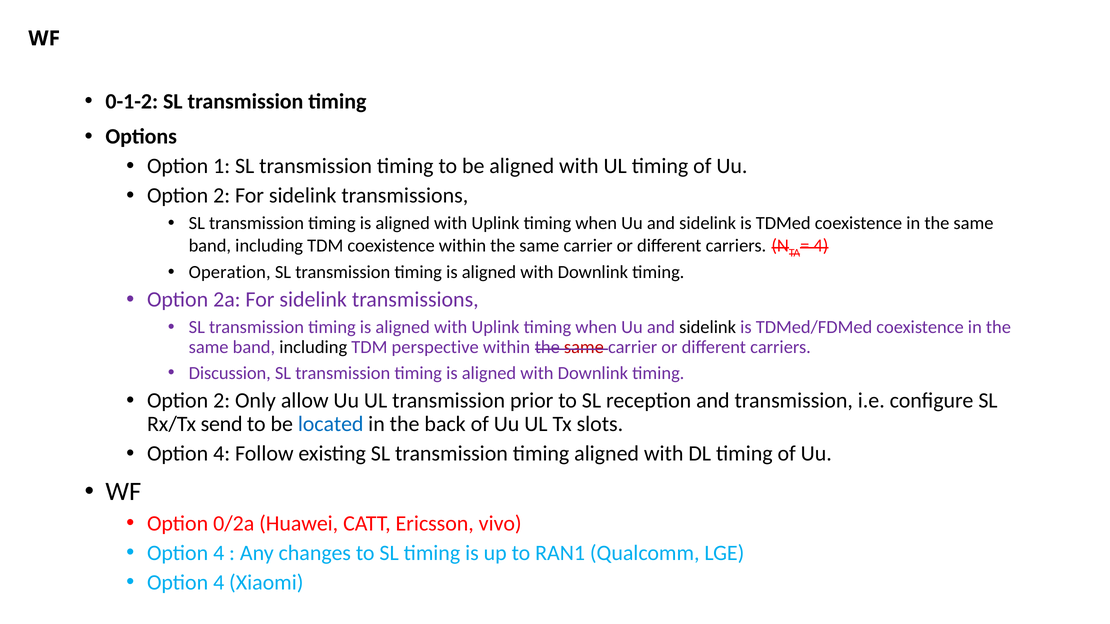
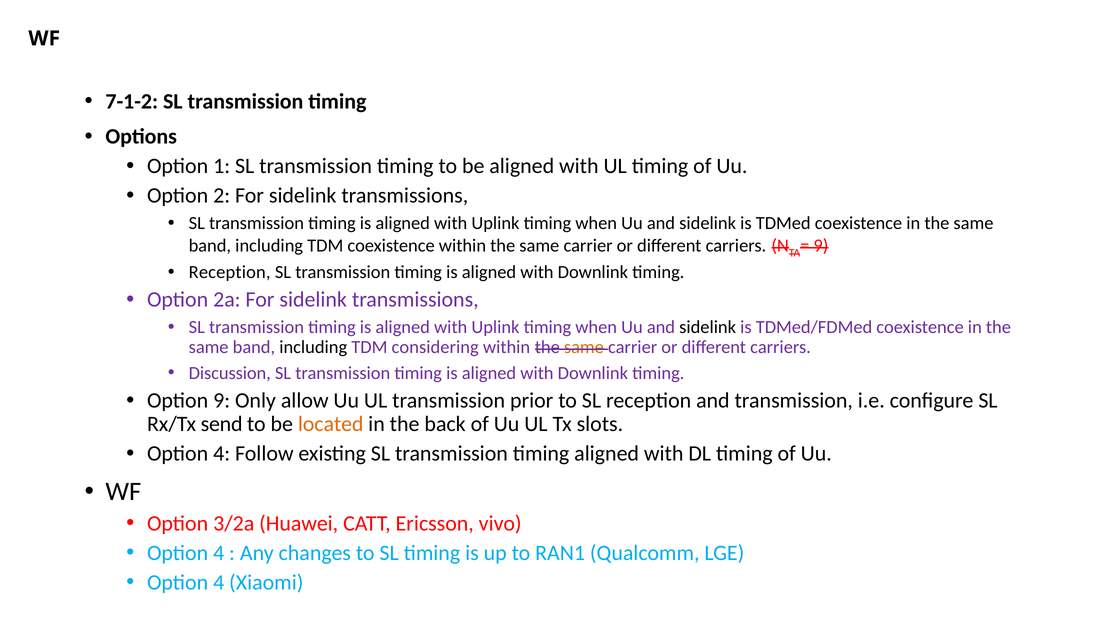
0-1-2: 0-1-2 -> 7-1-2
4 at (821, 246): 4 -> 9
Operation at (230, 272): Operation -> Reception
perspective: perspective -> considering
same at (584, 347) colour: red -> orange
2 at (222, 401): 2 -> 9
located colour: blue -> orange
0/2a: 0/2a -> 3/2a
